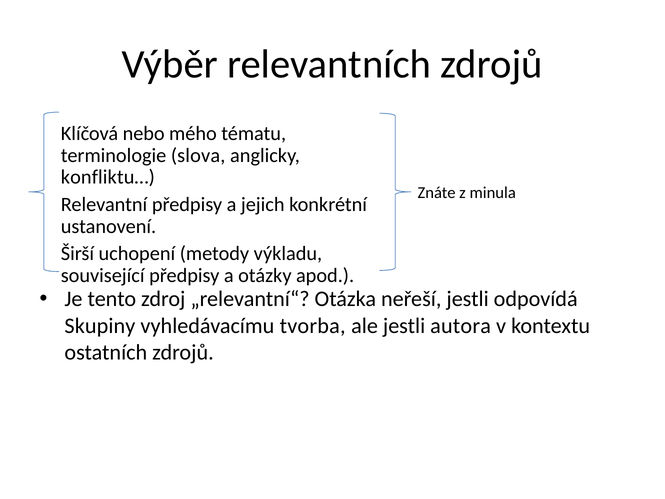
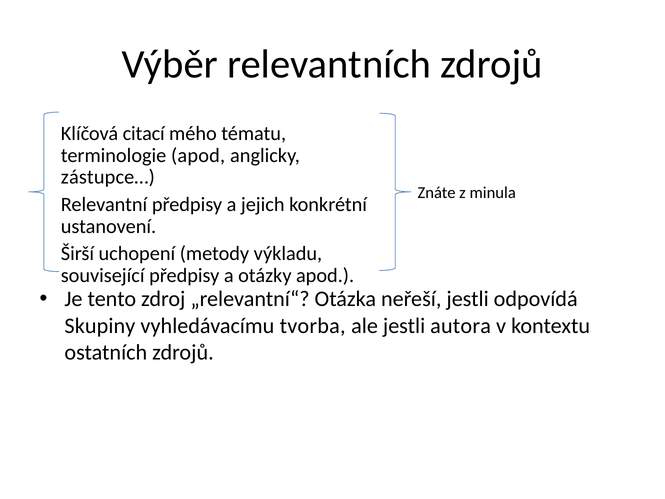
nebo: nebo -> citací
terminologie slova: slova -> apod
konfliktu…: konfliktu… -> zástupce…
